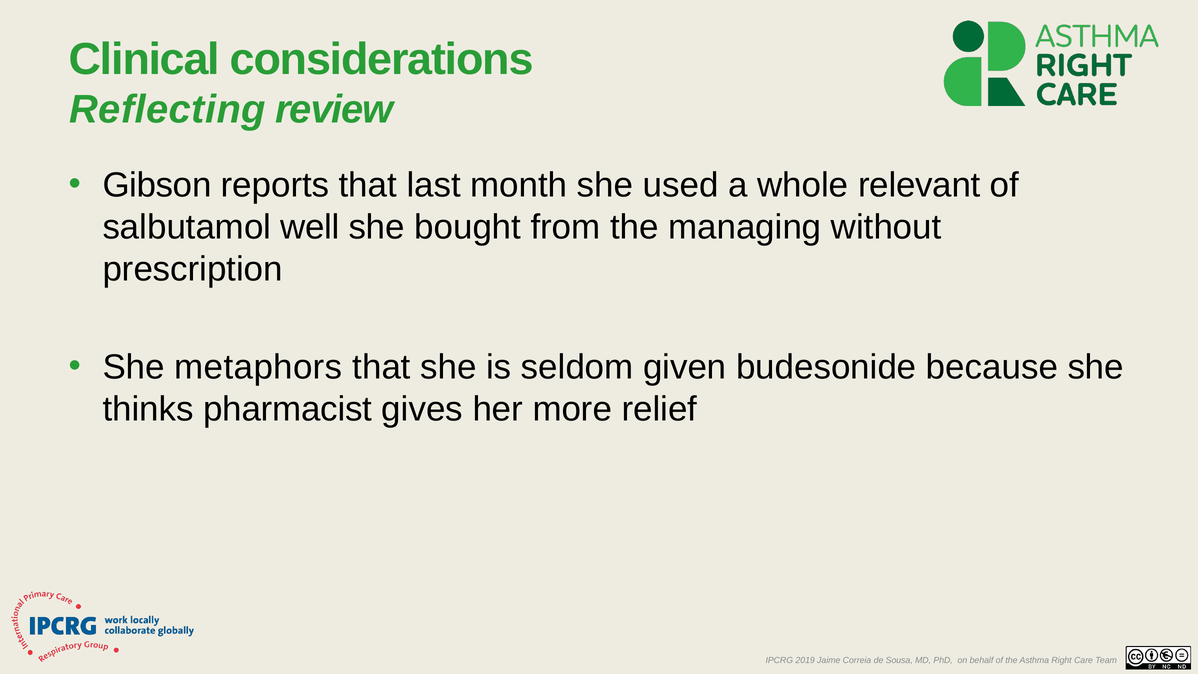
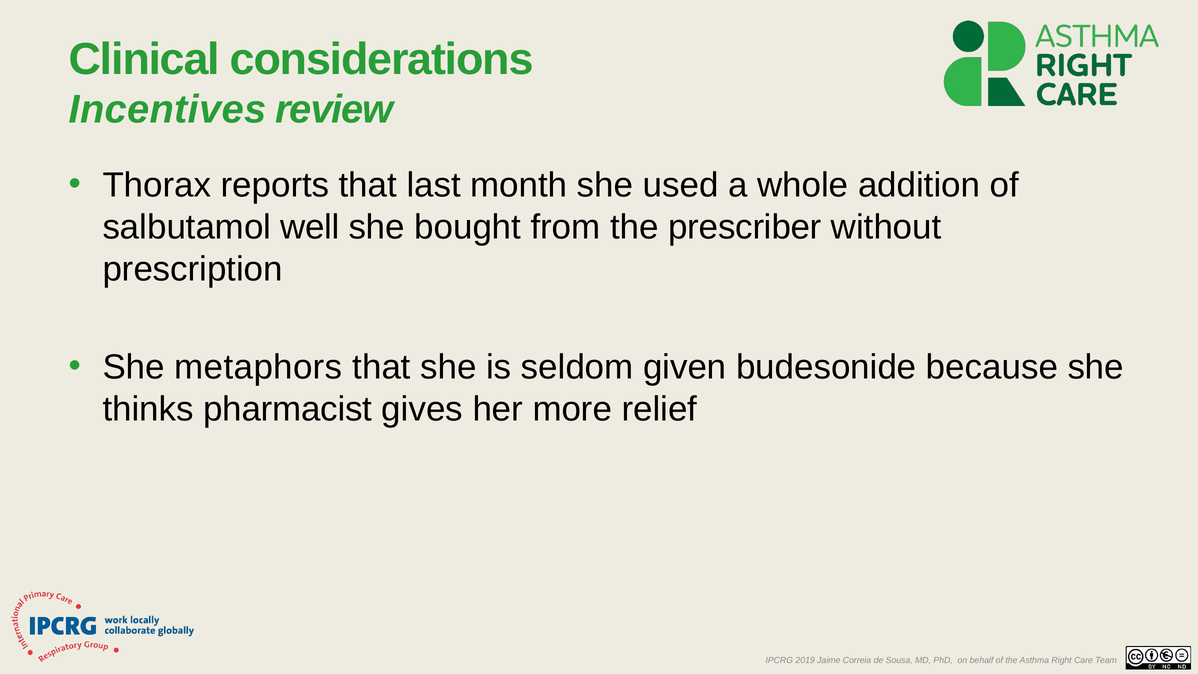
Reflecting: Reflecting -> Incentives
Gibson: Gibson -> Thorax
relevant: relevant -> addition
managing: managing -> prescriber
